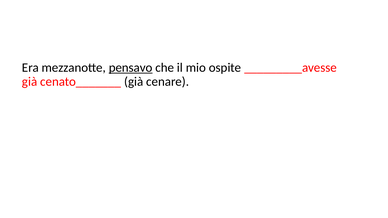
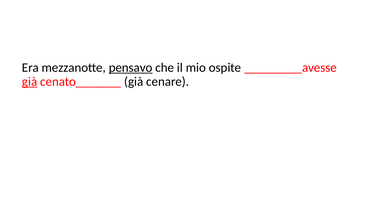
già at (30, 82) underline: none -> present
